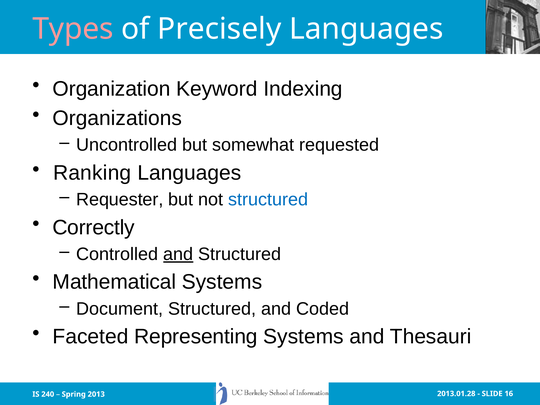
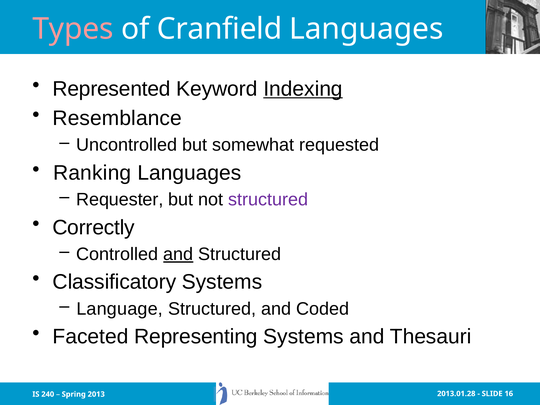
Precisely: Precisely -> Cranfield
Organization: Organization -> Represented
Indexing underline: none -> present
Organizations: Organizations -> Resemblance
structured at (268, 200) colour: blue -> purple
Mathematical: Mathematical -> Classificatory
Document: Document -> Language
